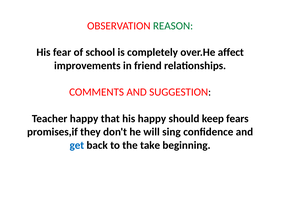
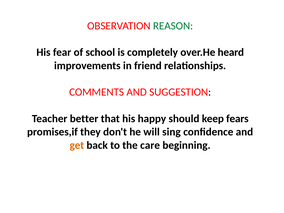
affect: affect -> heard
Teacher happy: happy -> better
get colour: blue -> orange
take: take -> care
